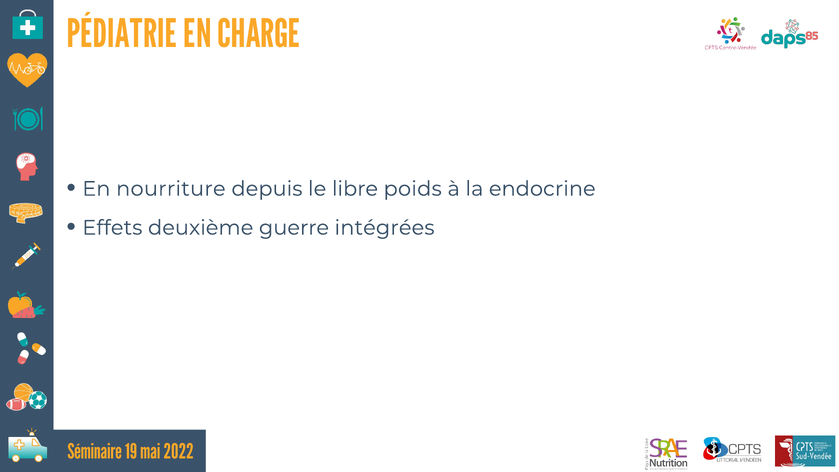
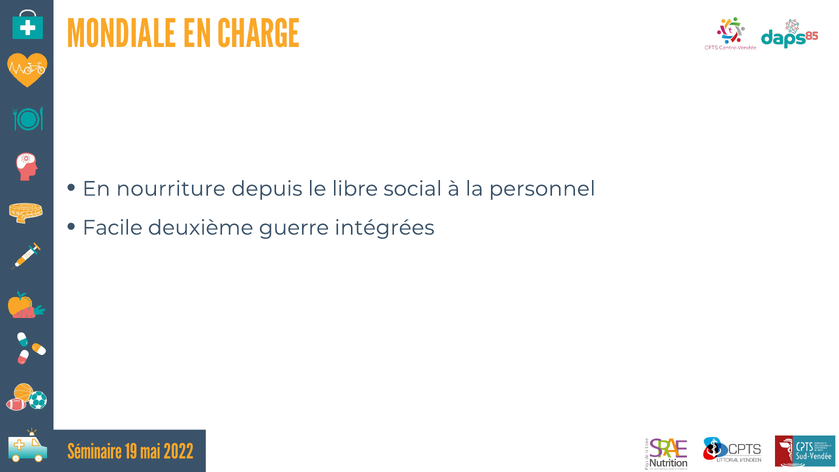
PÉDIATRIE: PÉDIATRIE -> MONDIALE
poids: poids -> social
endocrine: endocrine -> personnel
Effets: Effets -> Facile
